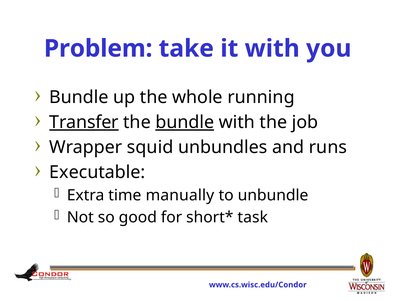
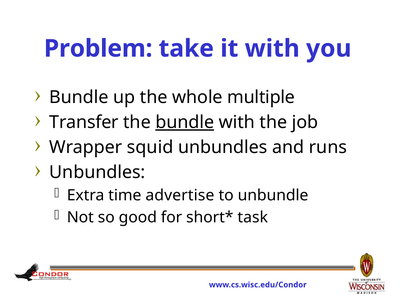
running: running -> multiple
Transfer underline: present -> none
Executable at (97, 173): Executable -> Unbundles
manually: manually -> advertise
